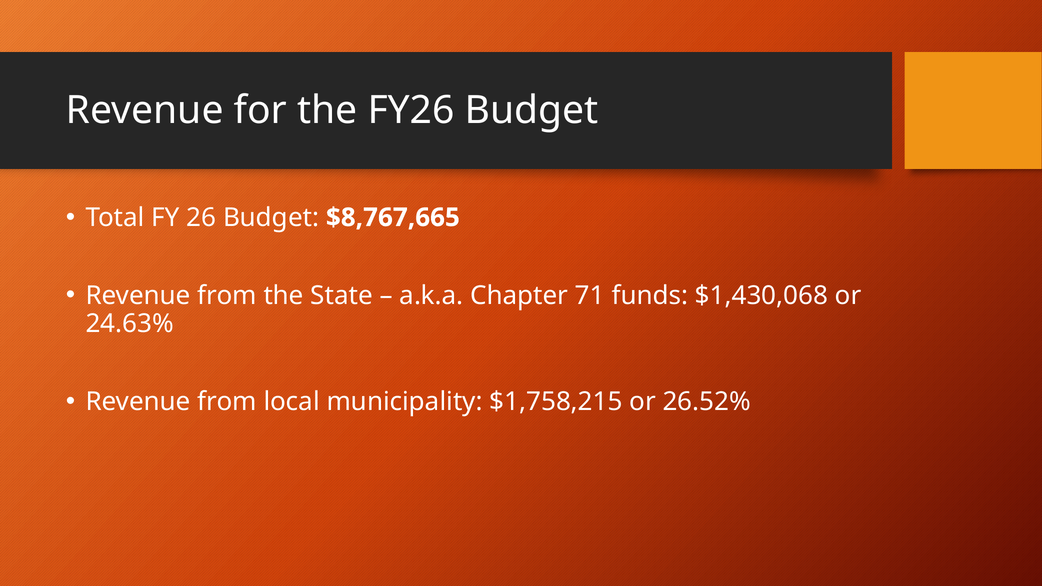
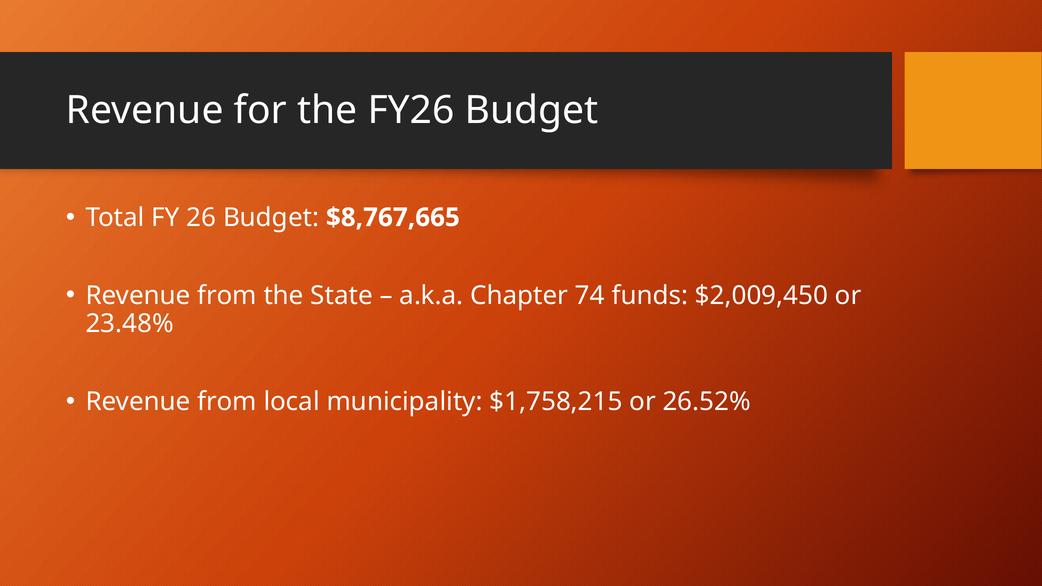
71: 71 -> 74
$1,430,068: $1,430,068 -> $2,009,450
24.63%: 24.63% -> 23.48%
